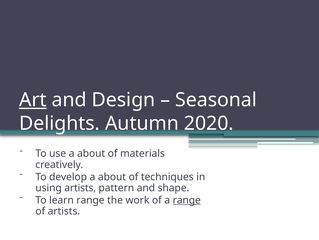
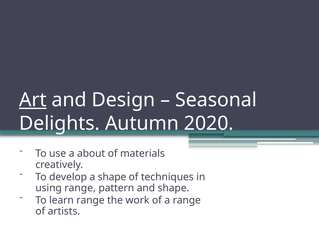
develop a about: about -> shape
using artists: artists -> range
range at (187, 200) underline: present -> none
